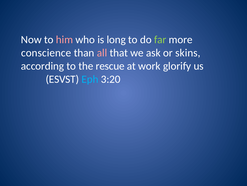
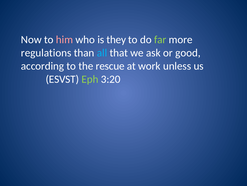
long: long -> they
conscience: conscience -> regulations
all colour: pink -> light blue
skins: skins -> good
glorify: glorify -> unless
Eph colour: light blue -> light green
